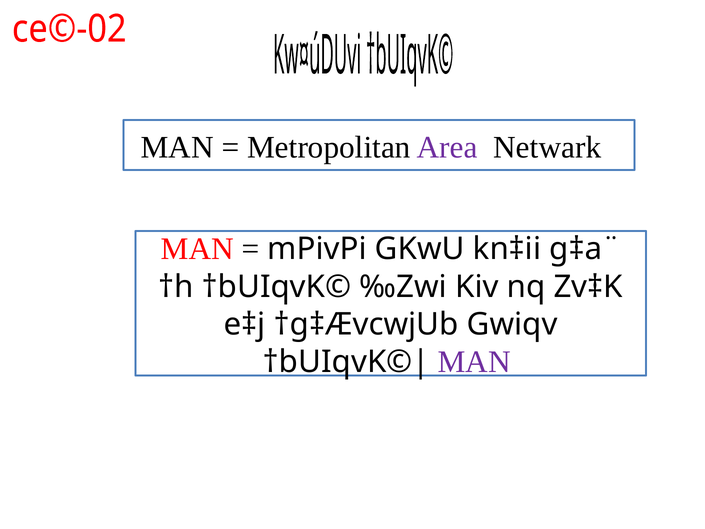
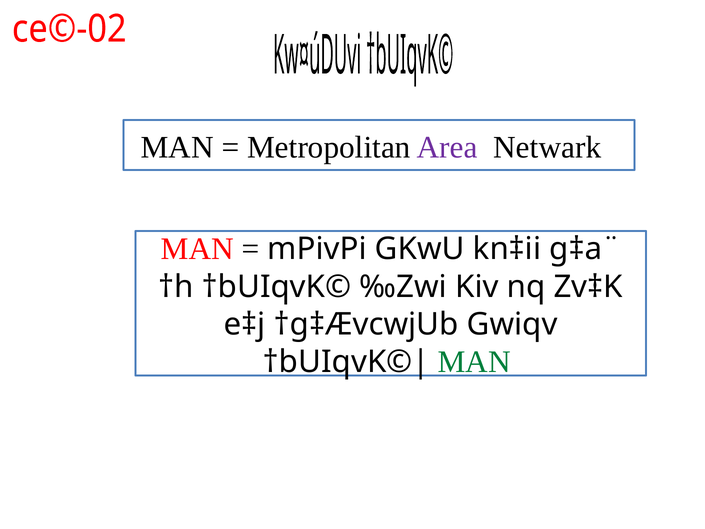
MAN at (474, 362) colour: purple -> green
